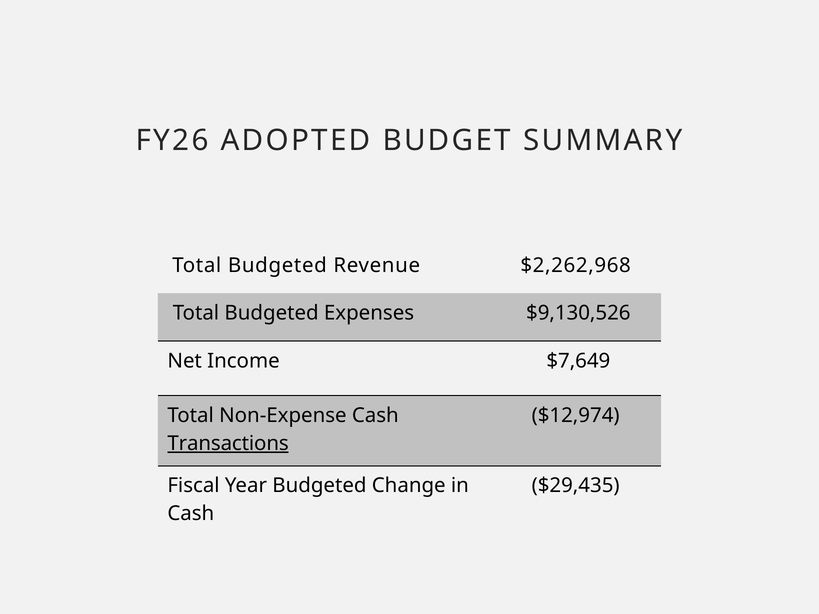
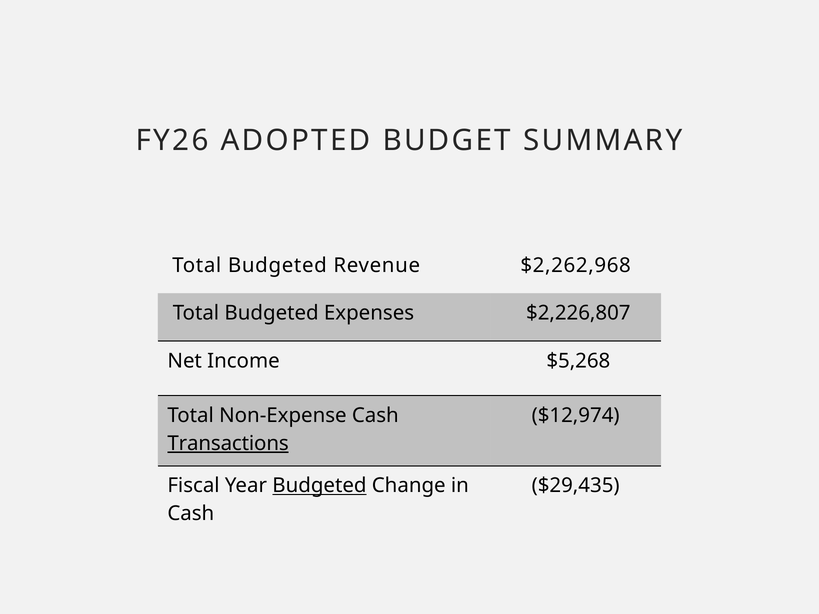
$9,130,526: $9,130,526 -> $2,226,807
$7,649: $7,649 -> $5,268
Budgeted at (319, 486) underline: none -> present
